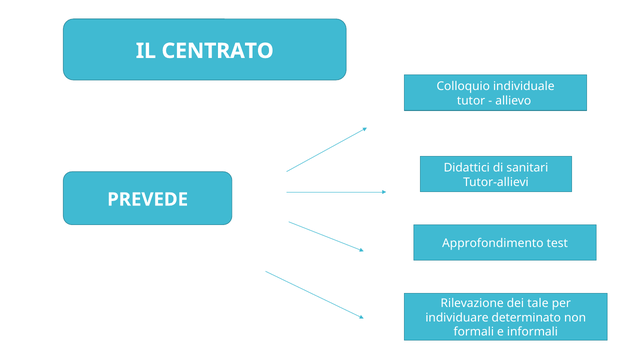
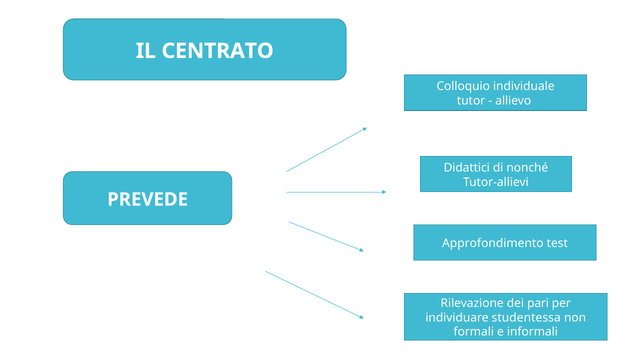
sanitari: sanitari -> nonché
tale: tale -> pari
determinato: determinato -> studentessa
